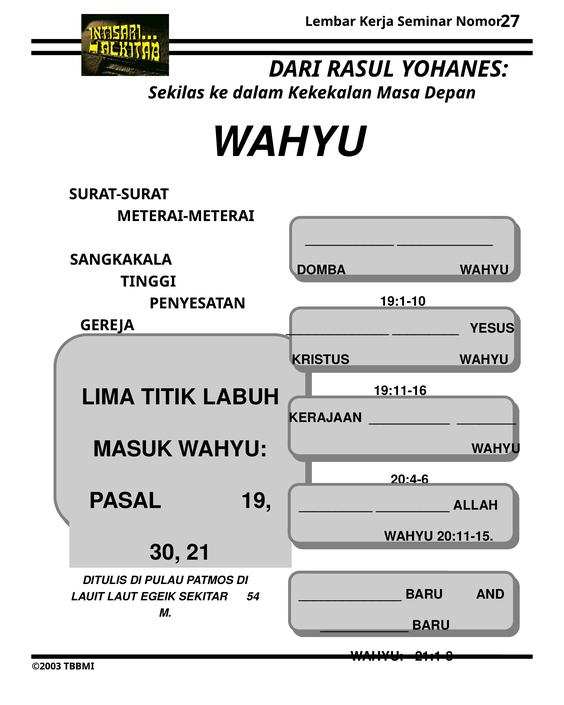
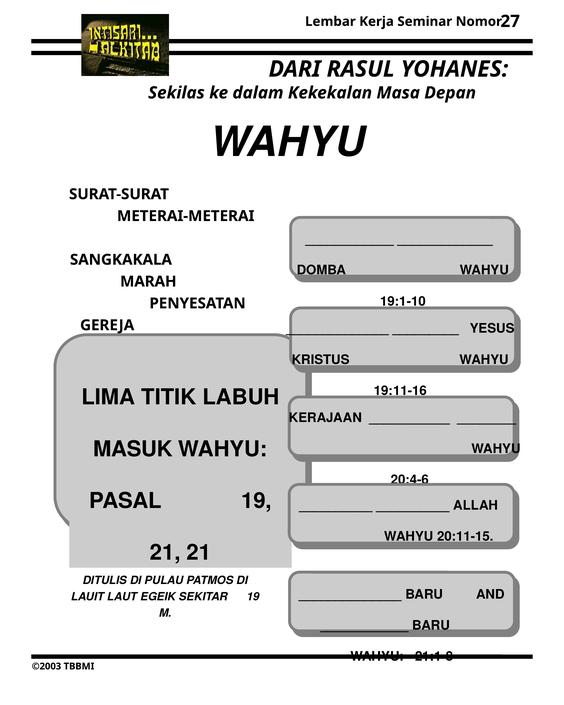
TINGGI: TINGGI -> MARAH
30 at (165, 553): 30 -> 21
SEKITAR 54: 54 -> 19
